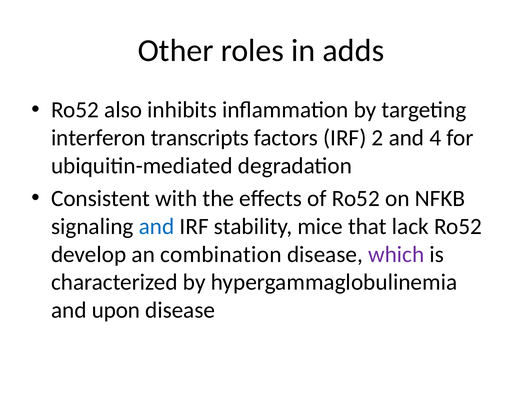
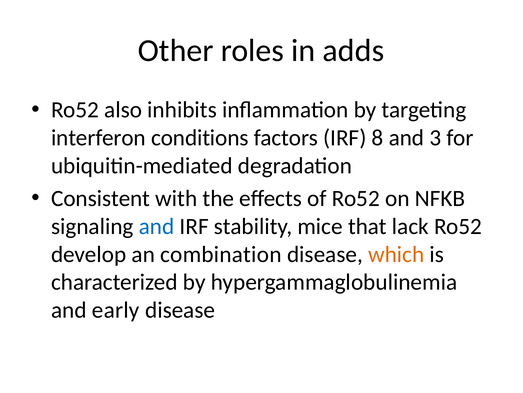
transcripts: transcripts -> conditions
2: 2 -> 8
4: 4 -> 3
which colour: purple -> orange
upon: upon -> early
